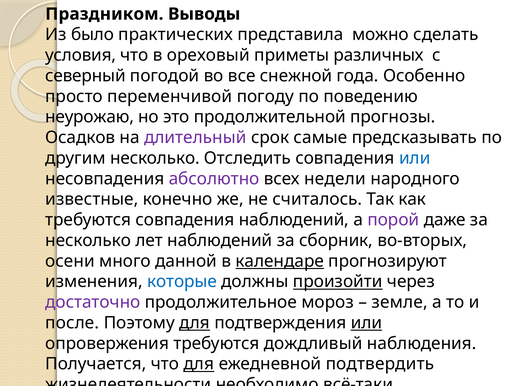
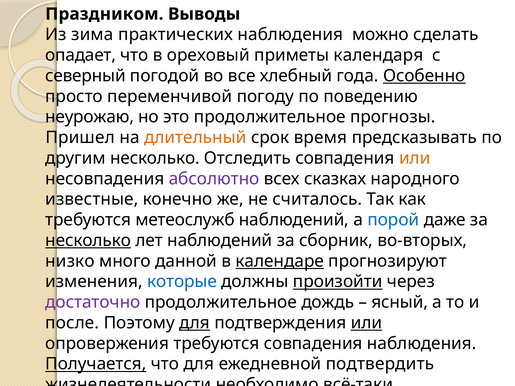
было: было -> зима
практических представила: представила -> наблюдения
условия: условия -> опадает
приметы различных: различных -> календаря
снежной: снежной -> хлебный
Особенно underline: none -> present
это продолжительной: продолжительной -> продолжительное
Осадков: Осадков -> Пришел
длительный colour: purple -> orange
самые: самые -> время
или at (415, 158) colour: blue -> orange
недели: недели -> сказках
требуются совпадения: совпадения -> метеослужб
порой colour: purple -> blue
несколько at (88, 241) underline: none -> present
осени: осени -> низко
мороз: мороз -> дождь
земле: земле -> ясный
требуются дождливый: дождливый -> совпадения
Получается underline: none -> present
для at (199, 364) underline: present -> none
